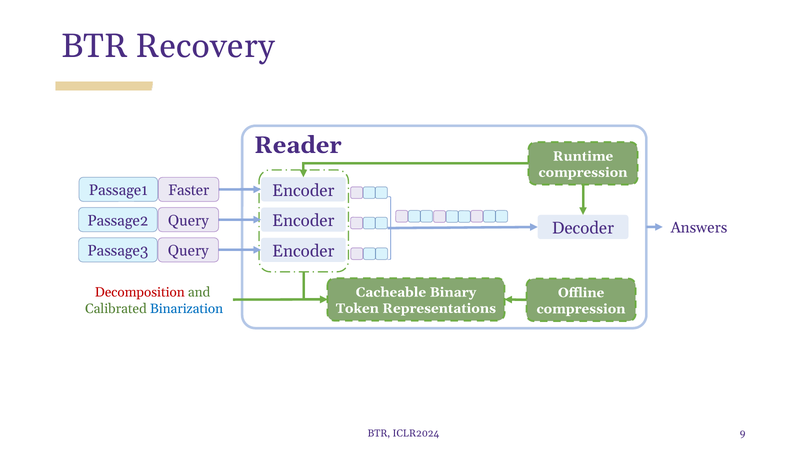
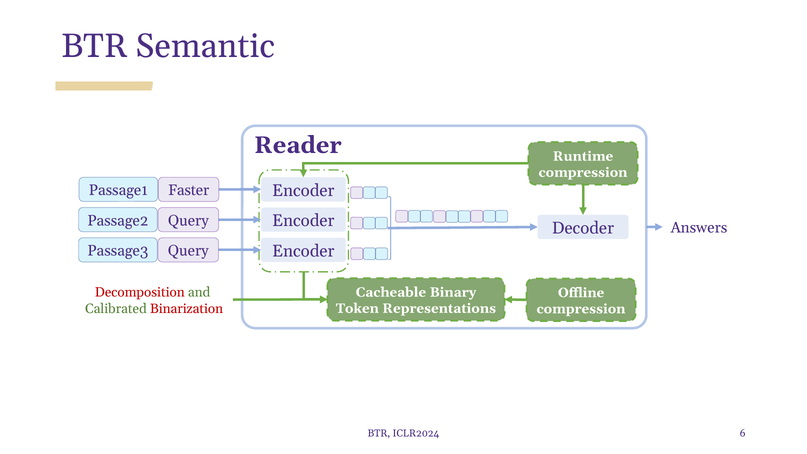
Recovery: Recovery -> Semantic
Binarization colour: blue -> red
9: 9 -> 6
